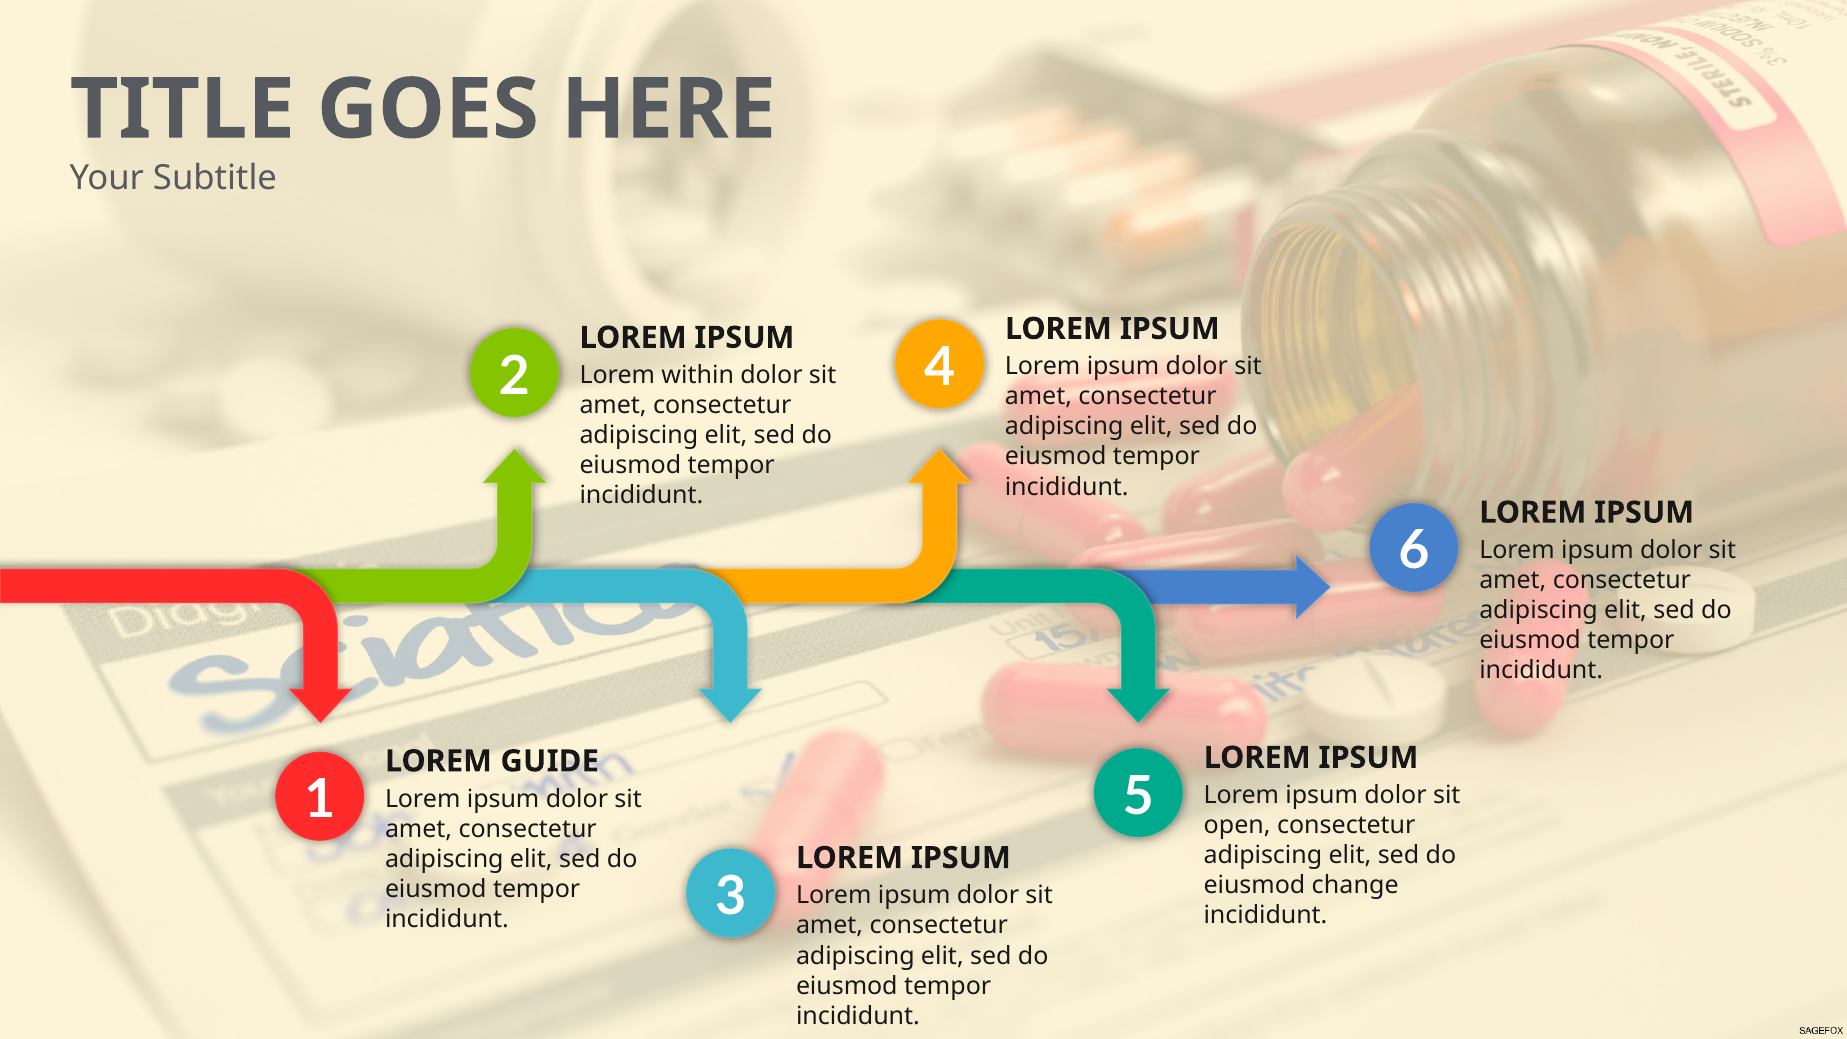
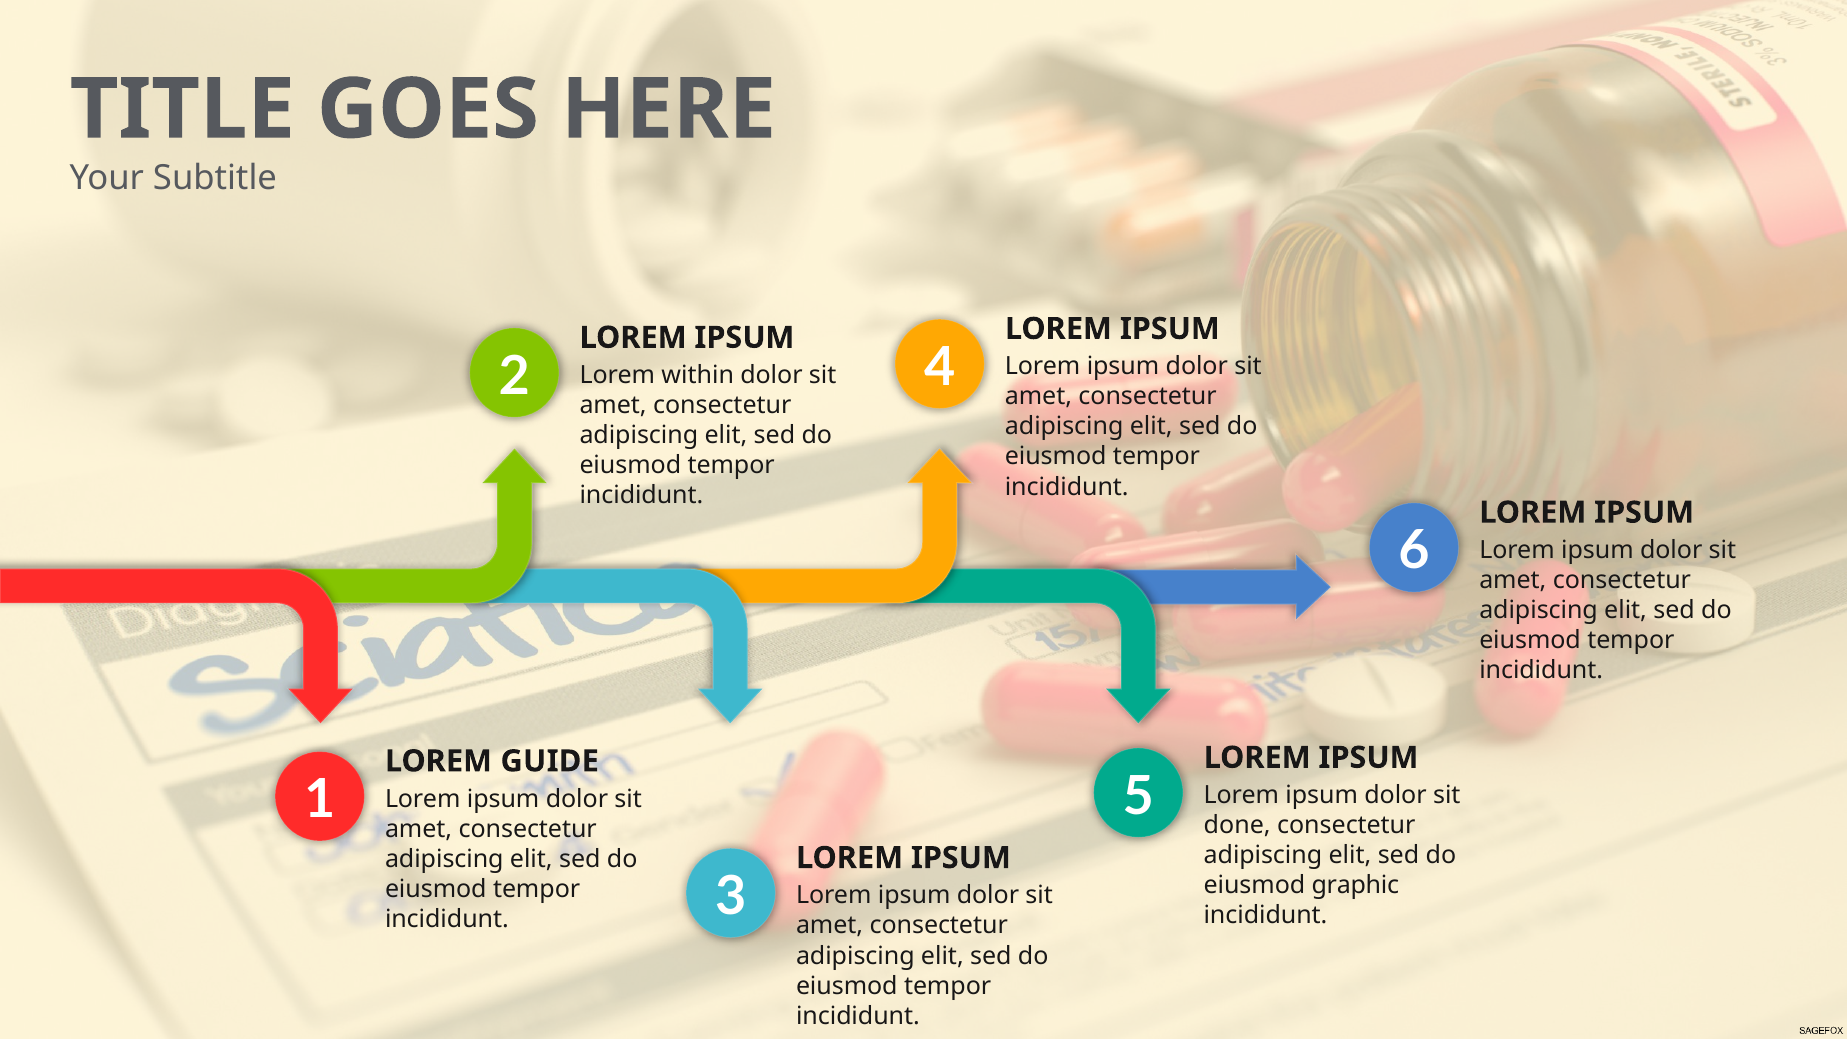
open: open -> done
change: change -> graphic
